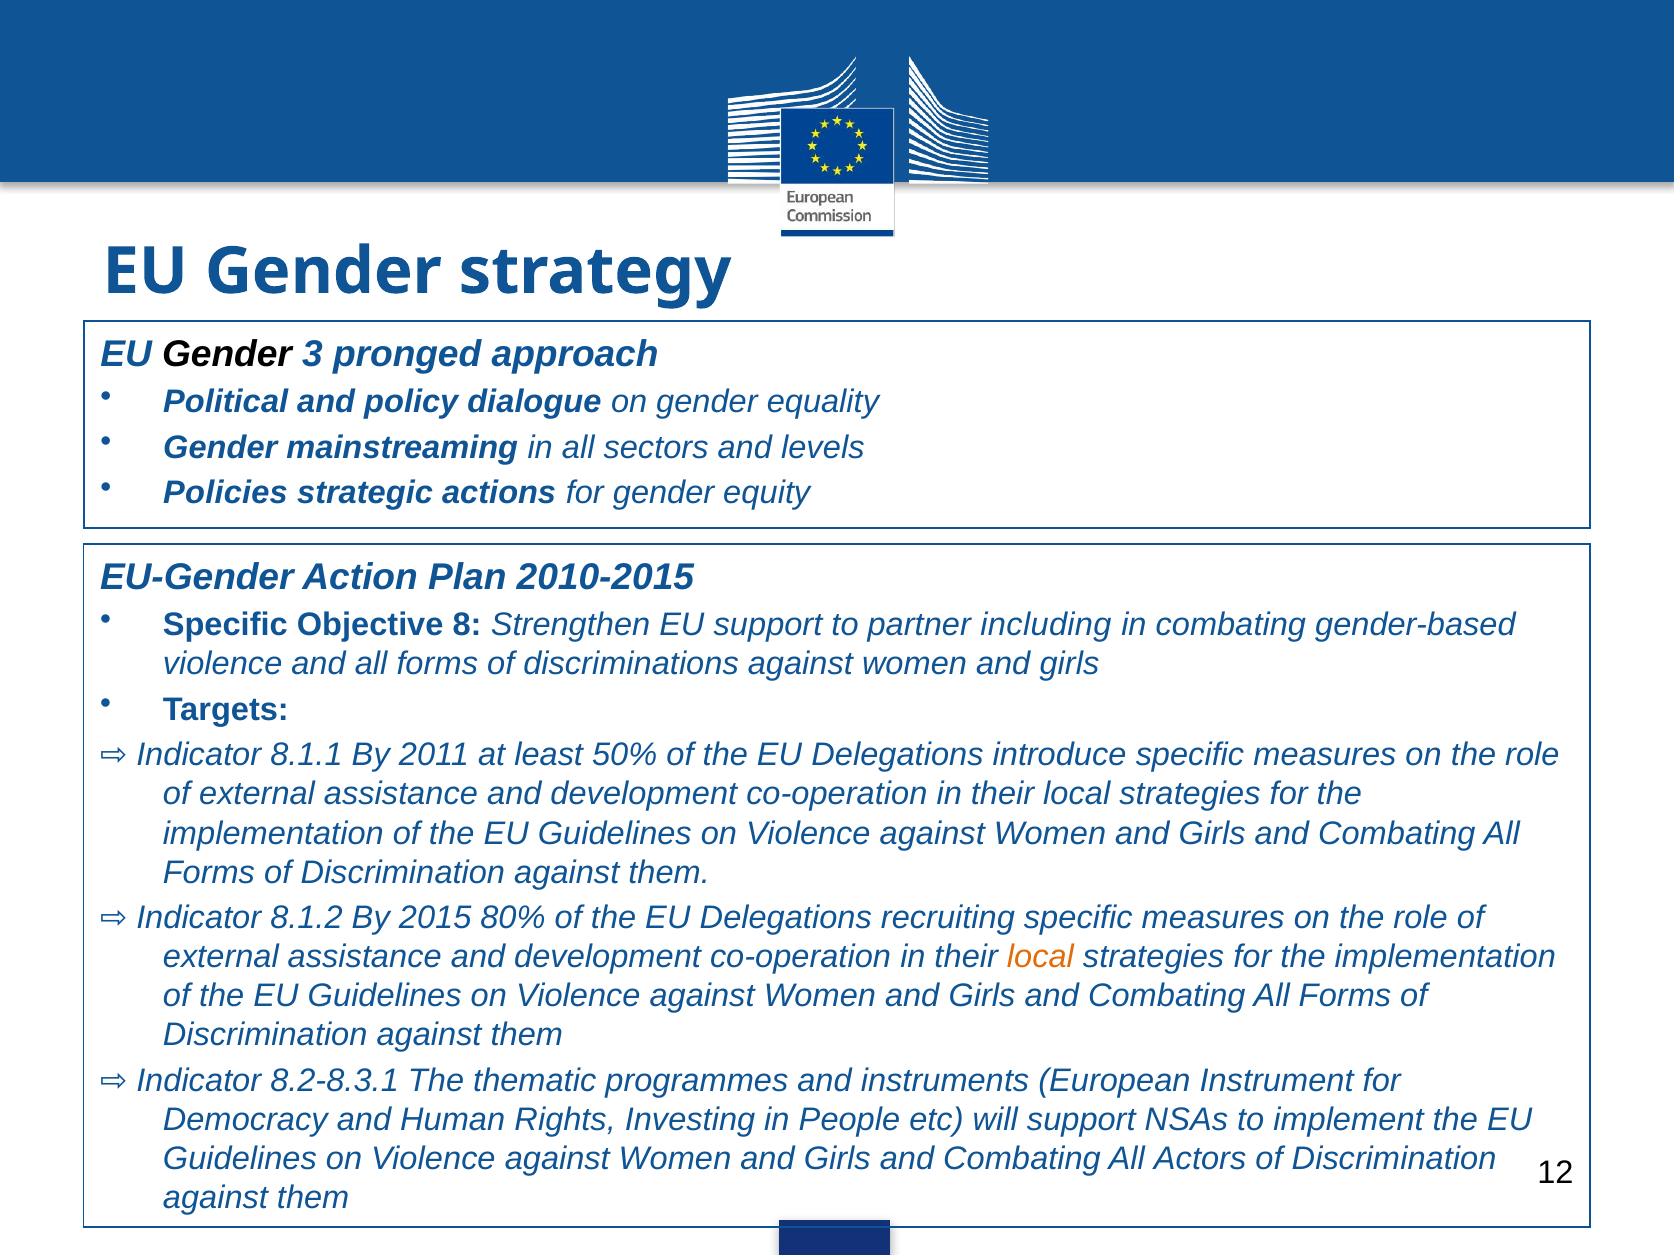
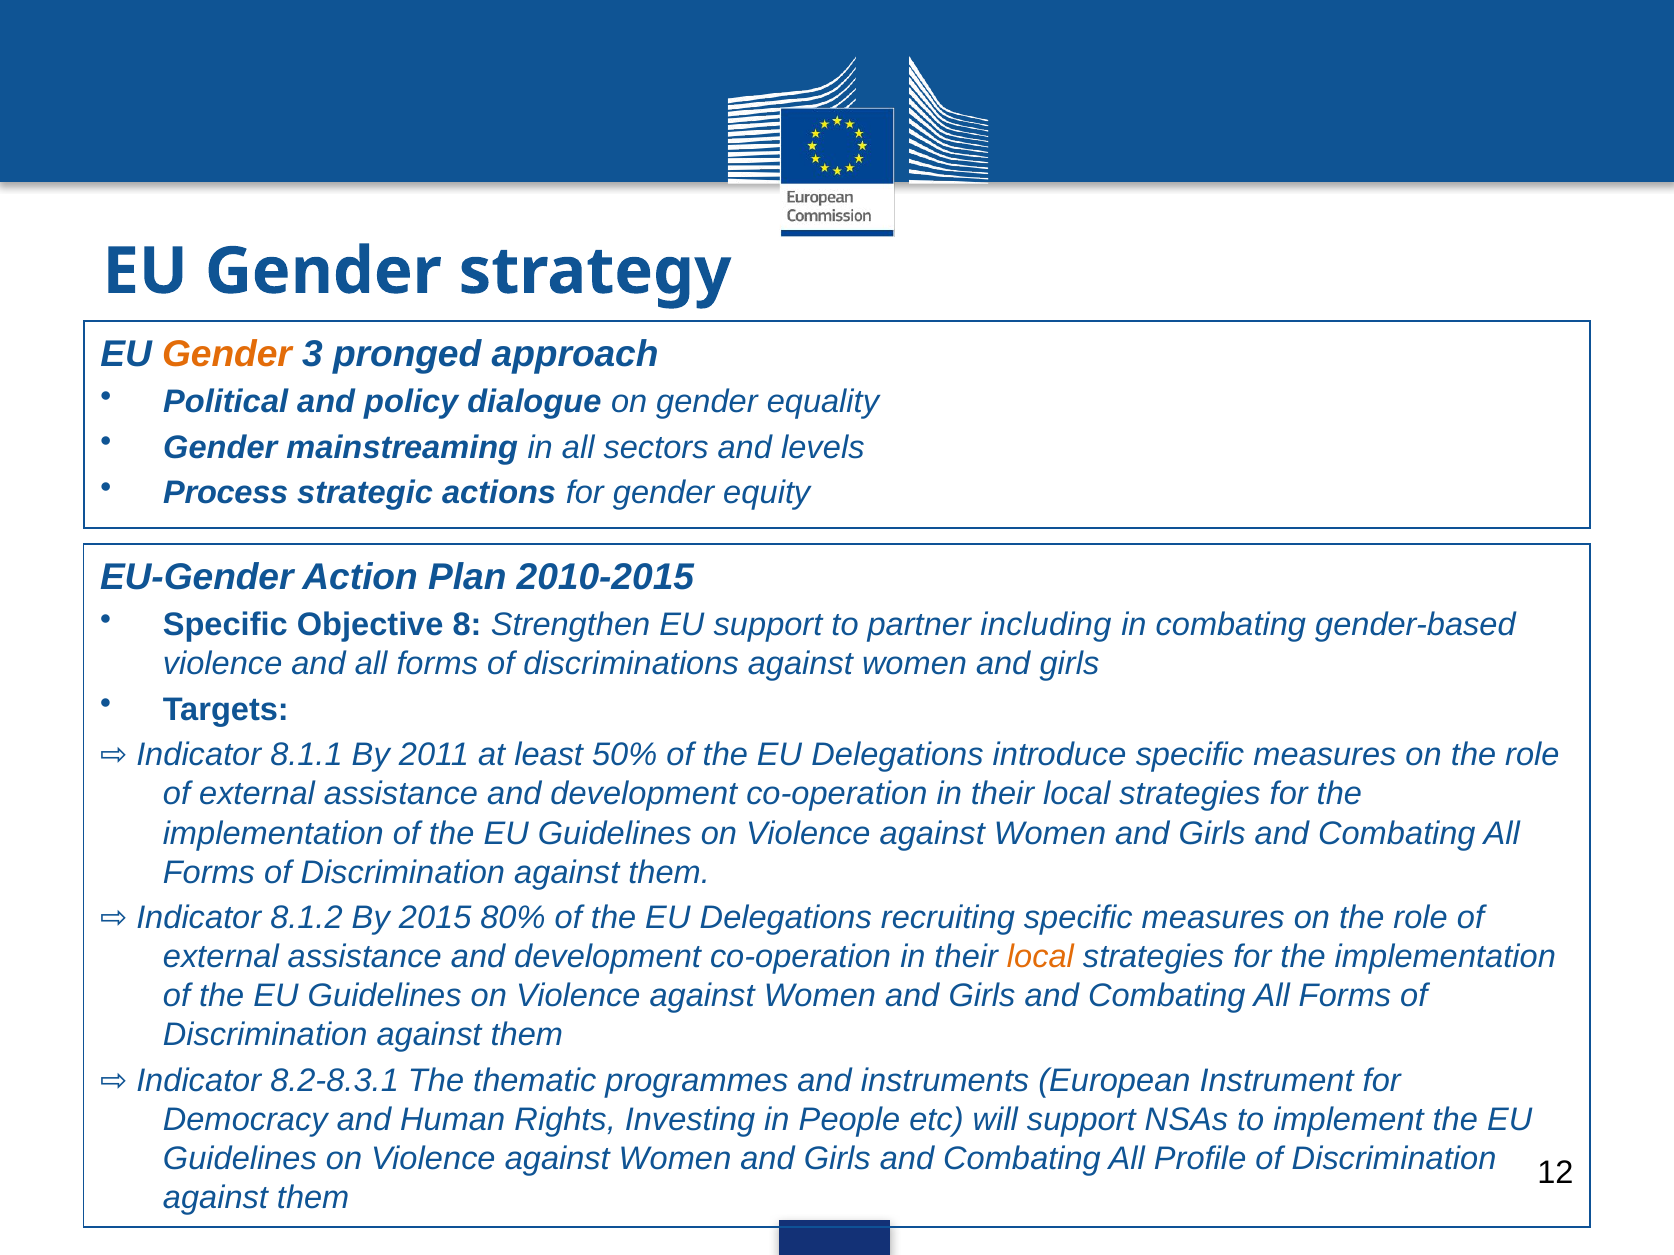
Gender at (227, 354) colour: black -> orange
Policies: Policies -> Process
Actors: Actors -> Profile
